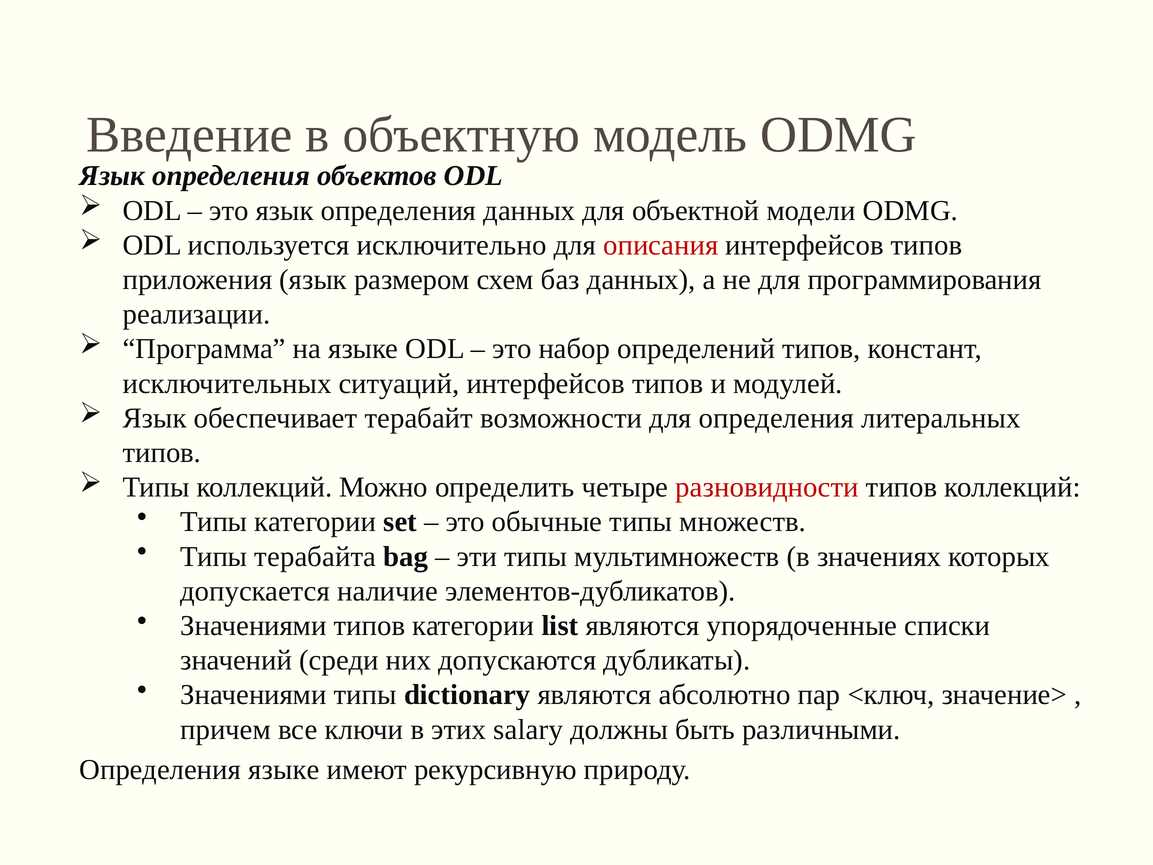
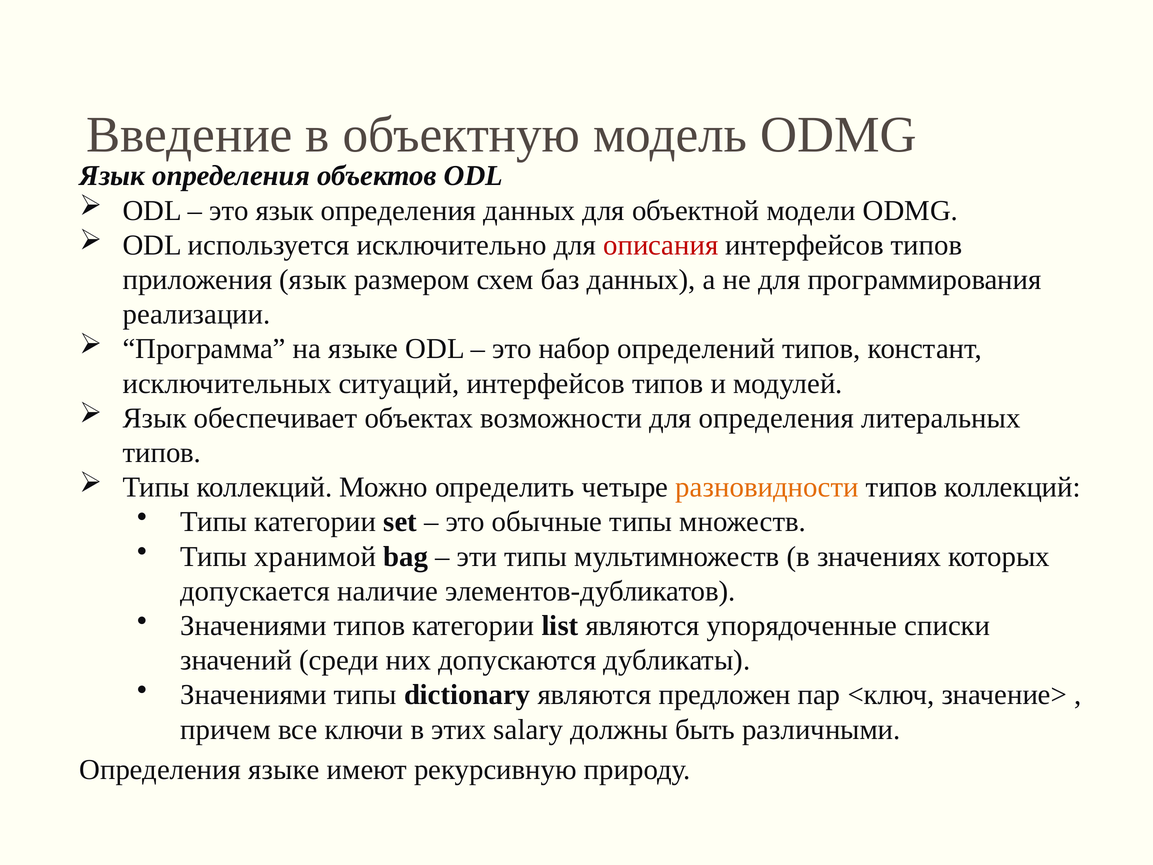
терабайт: терабайт -> объектах
разновидности colour: red -> orange
терабайта: терабайта -> хранимой
абсолютно: абсолютно -> предложен
